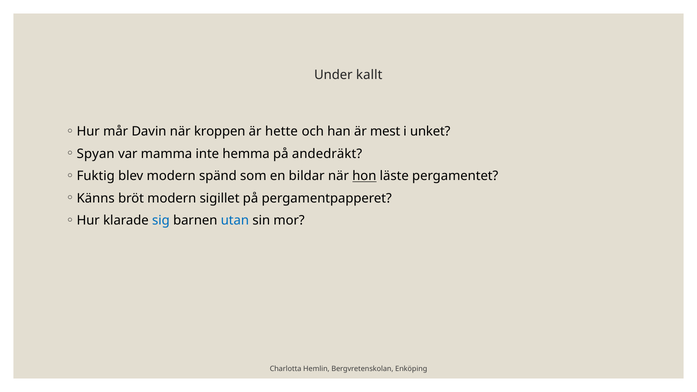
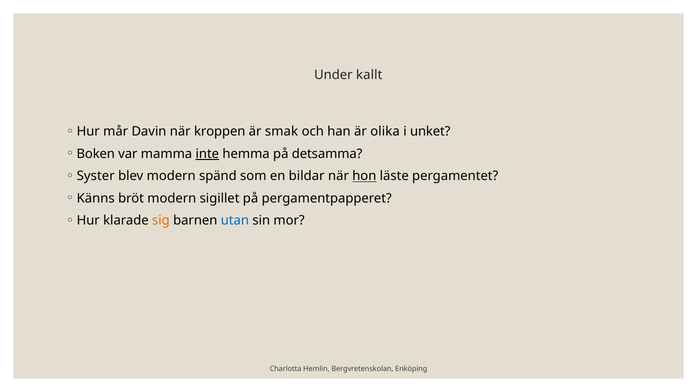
hette: hette -> smak
mest: mest -> olika
Spyan: Spyan -> Boken
inte underline: none -> present
andedräkt: andedräkt -> detsamma
Fuktig: Fuktig -> Syster
sig colour: blue -> orange
